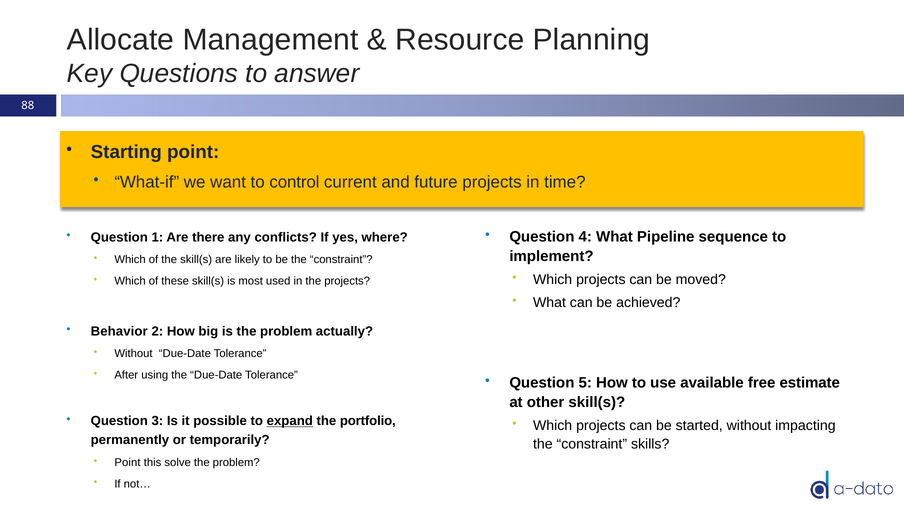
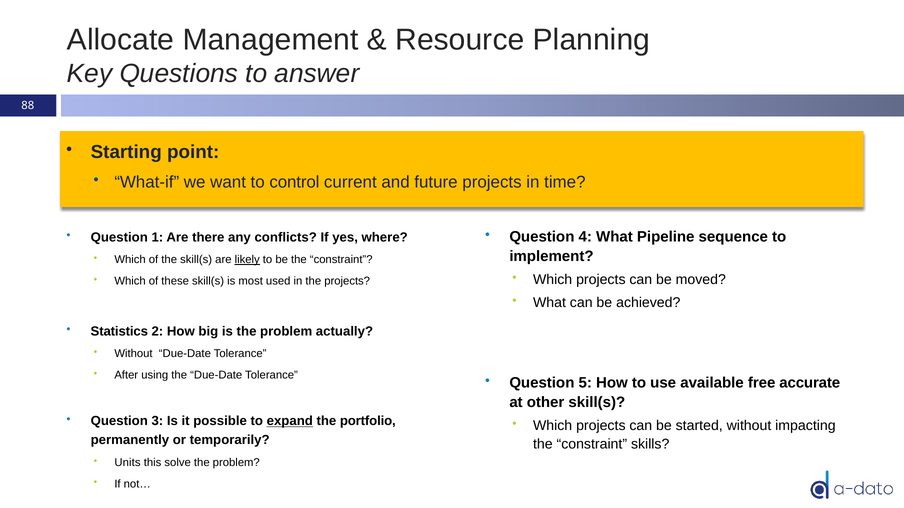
likely underline: none -> present
Behavior: Behavior -> Statistics
estimate: estimate -> accurate
Point at (127, 463): Point -> Units
